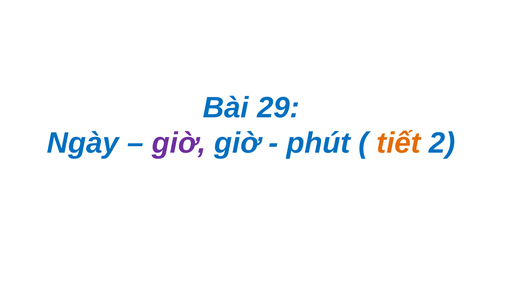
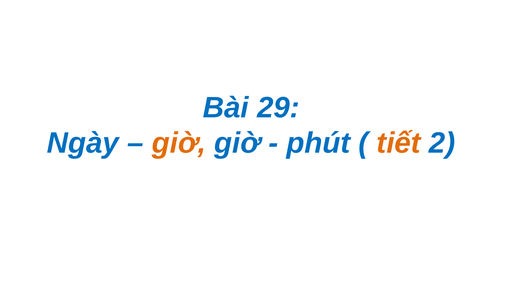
giờ at (179, 143) colour: purple -> orange
